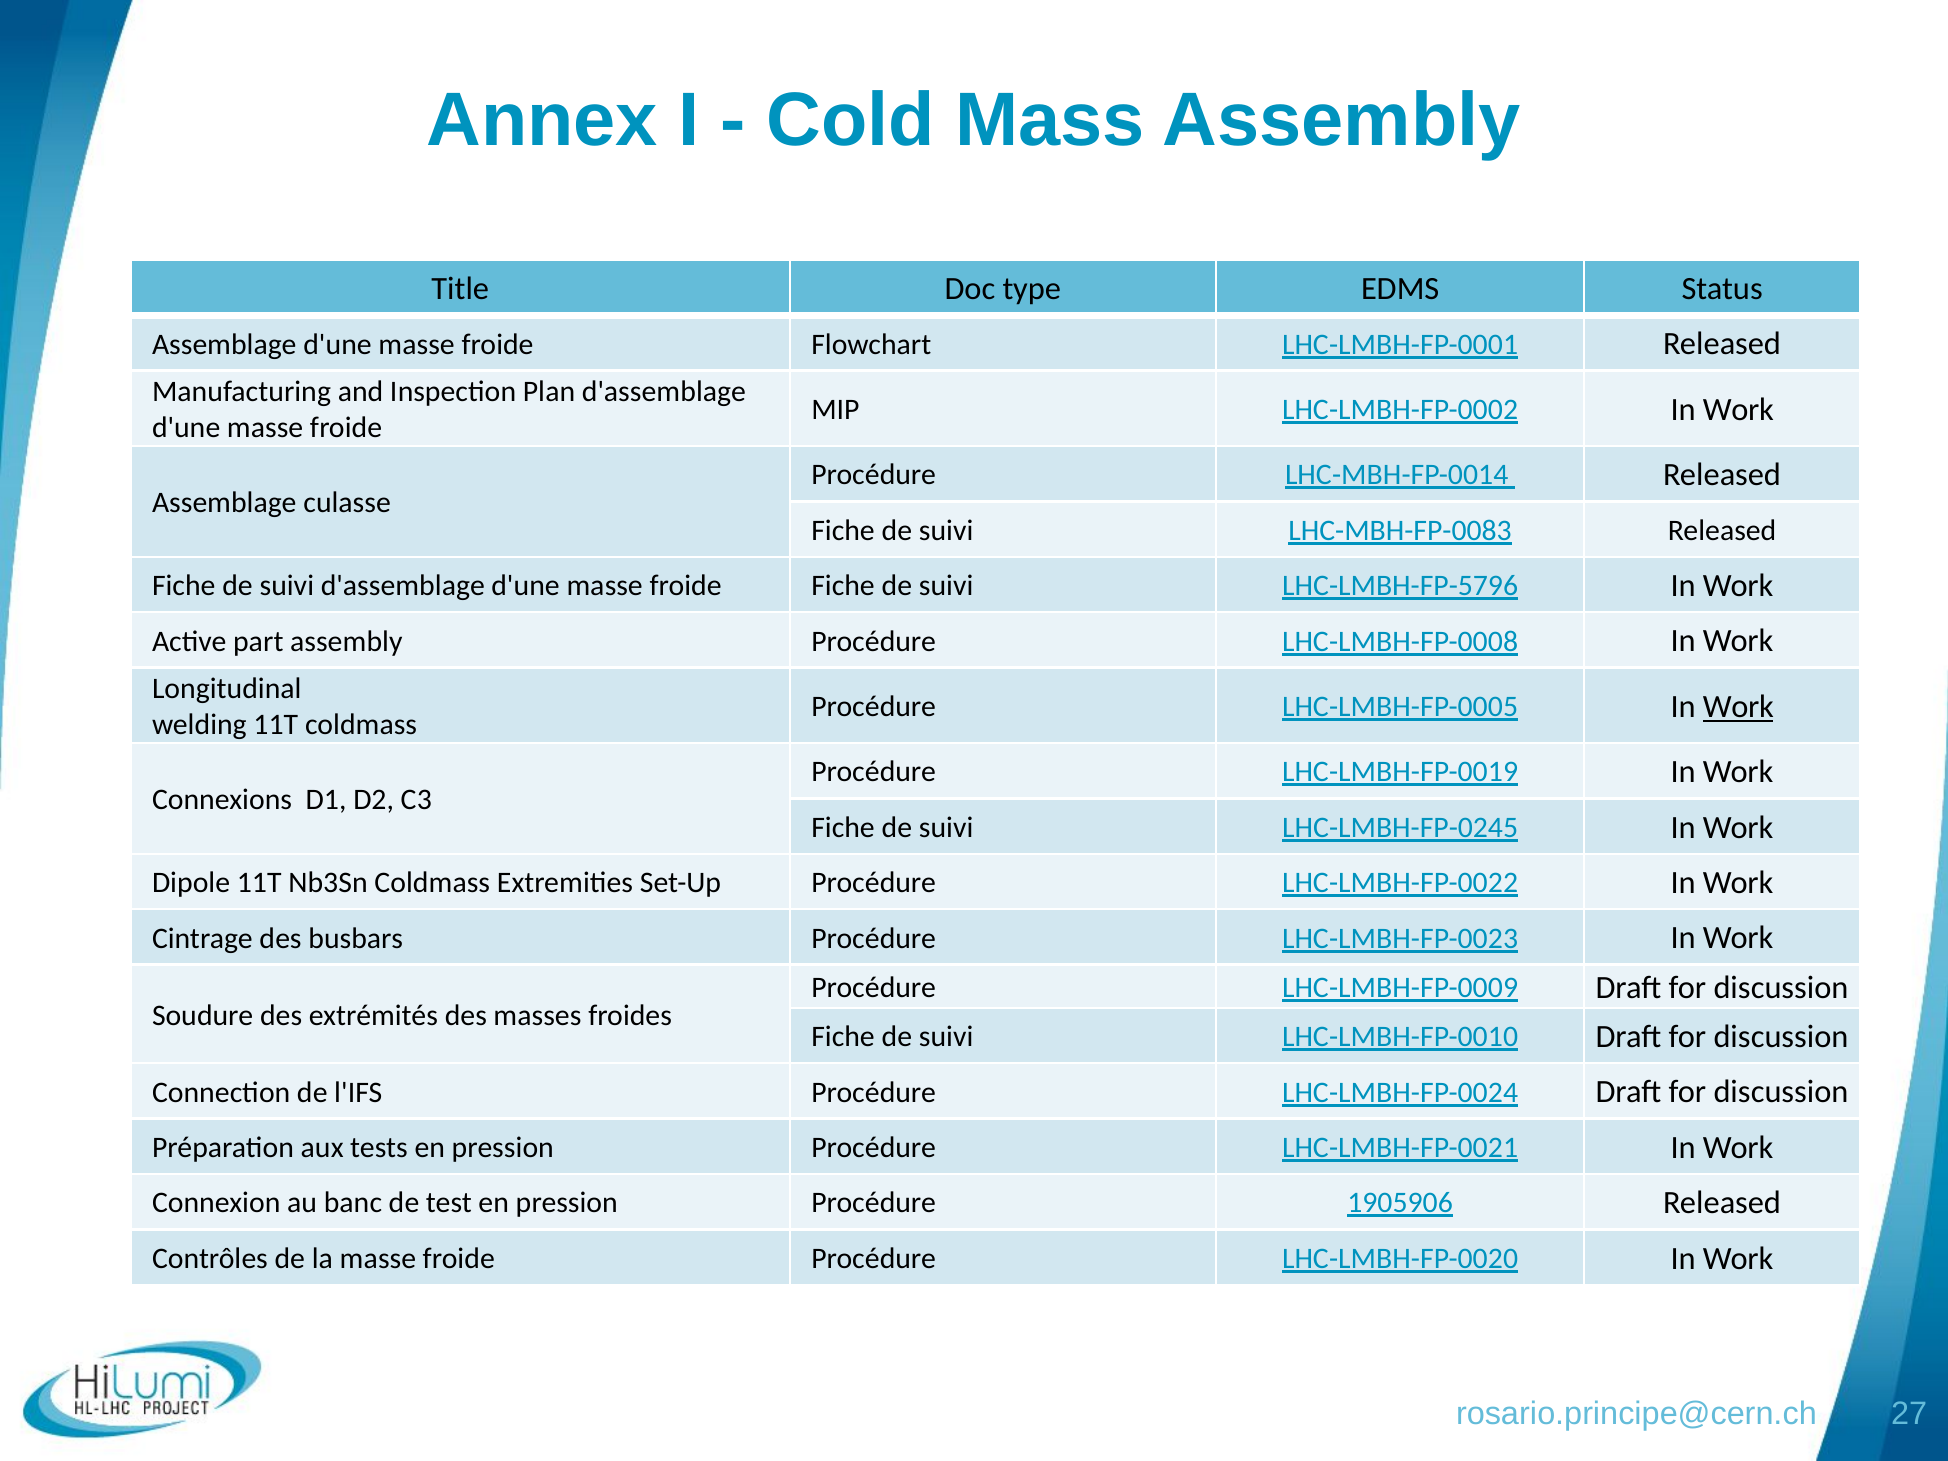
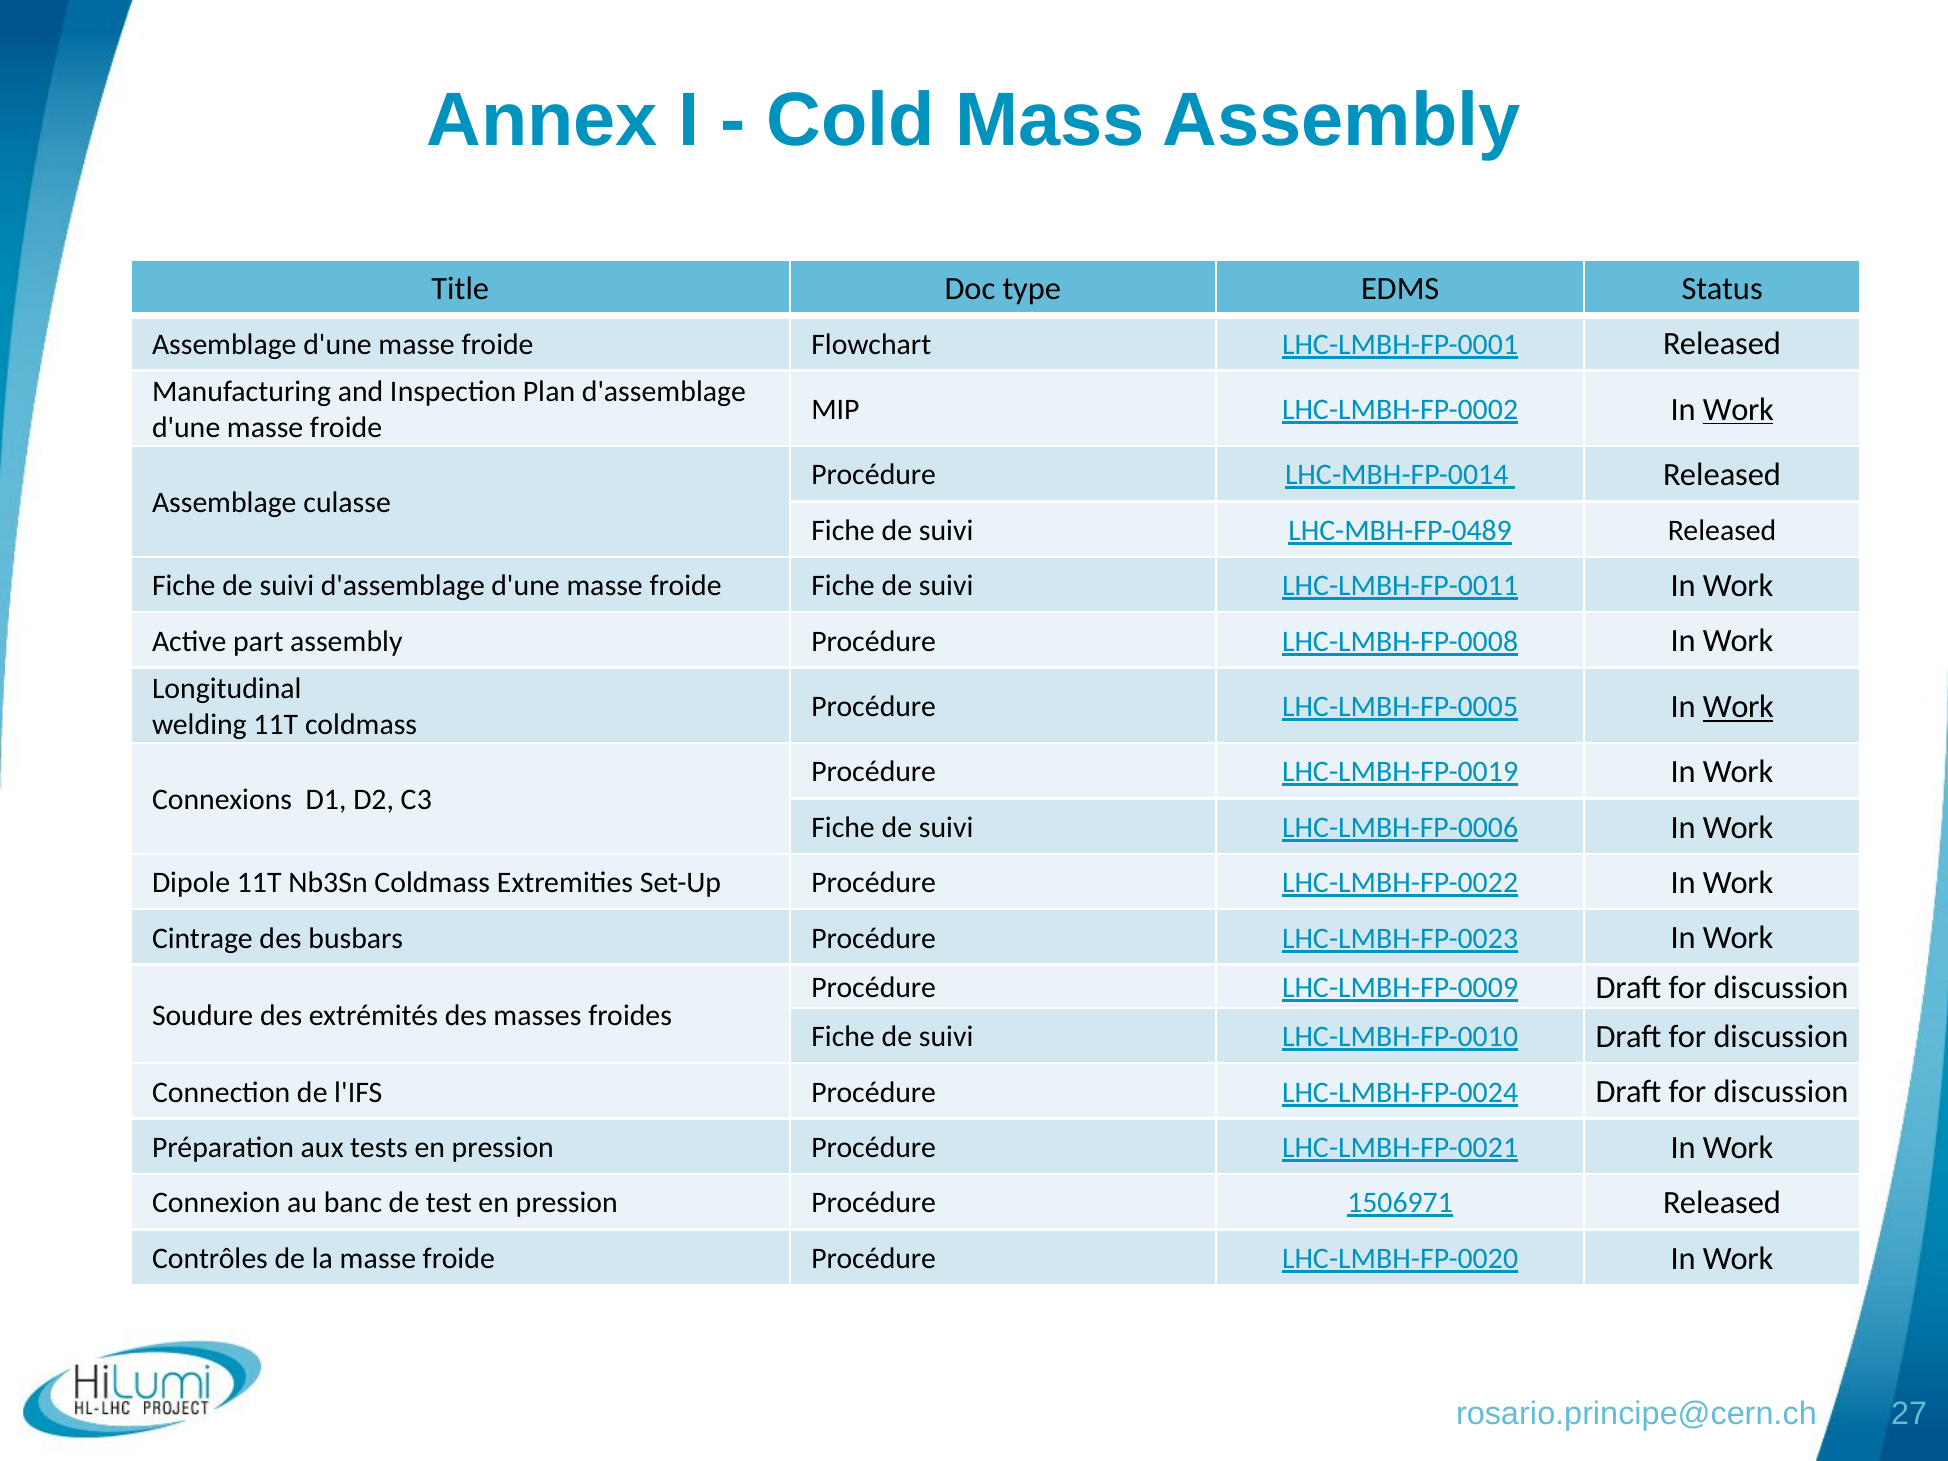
Work at (1738, 410) underline: none -> present
LHC-MBH-FP-0083: LHC-MBH-FP-0083 -> LHC-MBH-FP-0489
LHC-LMBH-FP-5796: LHC-LMBH-FP-5796 -> LHC-LMBH-FP-0011
LHC-LMBH-FP-0245: LHC-LMBH-FP-0245 -> LHC-LMBH-FP-0006
1905906: 1905906 -> 1506971
